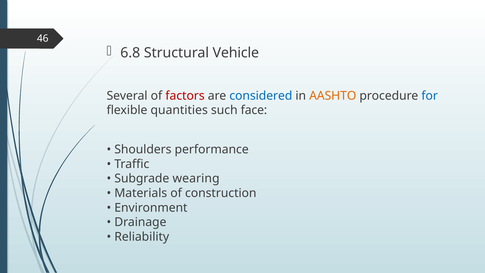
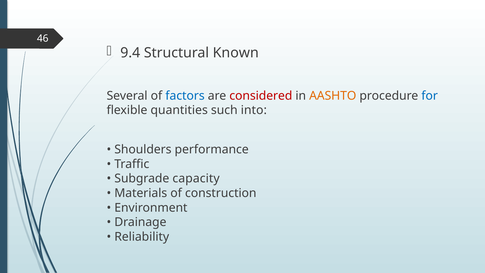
6.8: 6.8 -> 9.4
Vehicle: Vehicle -> Known
factors colour: red -> blue
considered colour: blue -> red
face: face -> into
wearing: wearing -> capacity
